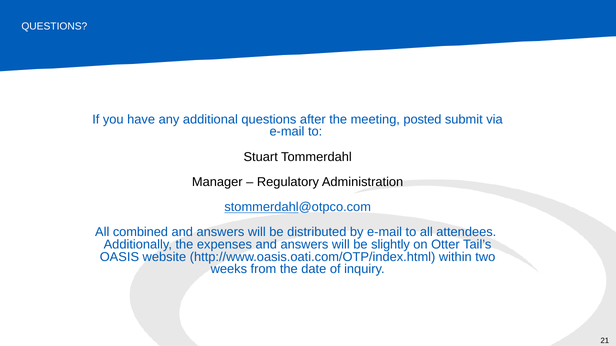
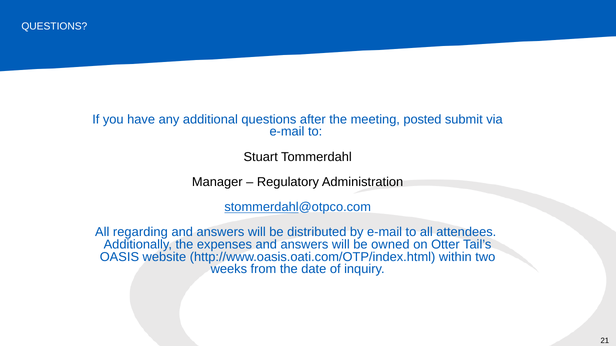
combined: combined -> regarding
slightly: slightly -> owned
